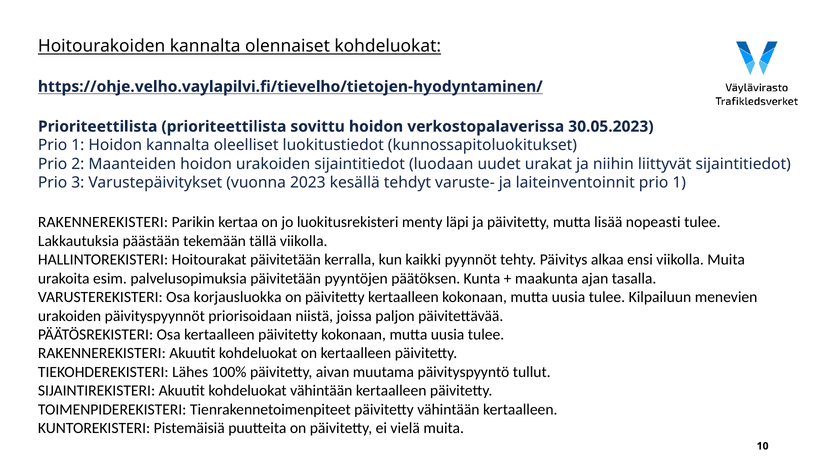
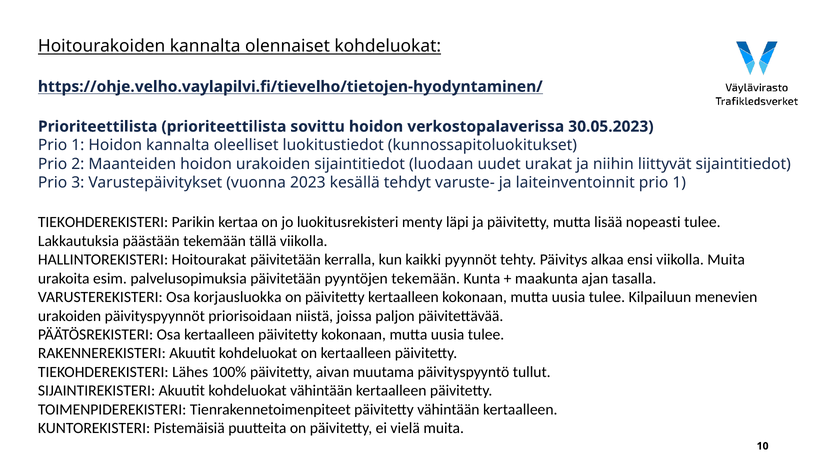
RAKENNEREKISTERI at (103, 222): RAKENNEREKISTERI -> TIEKOHDEREKISTERI
pyyntöjen päätöksen: päätöksen -> tekemään
